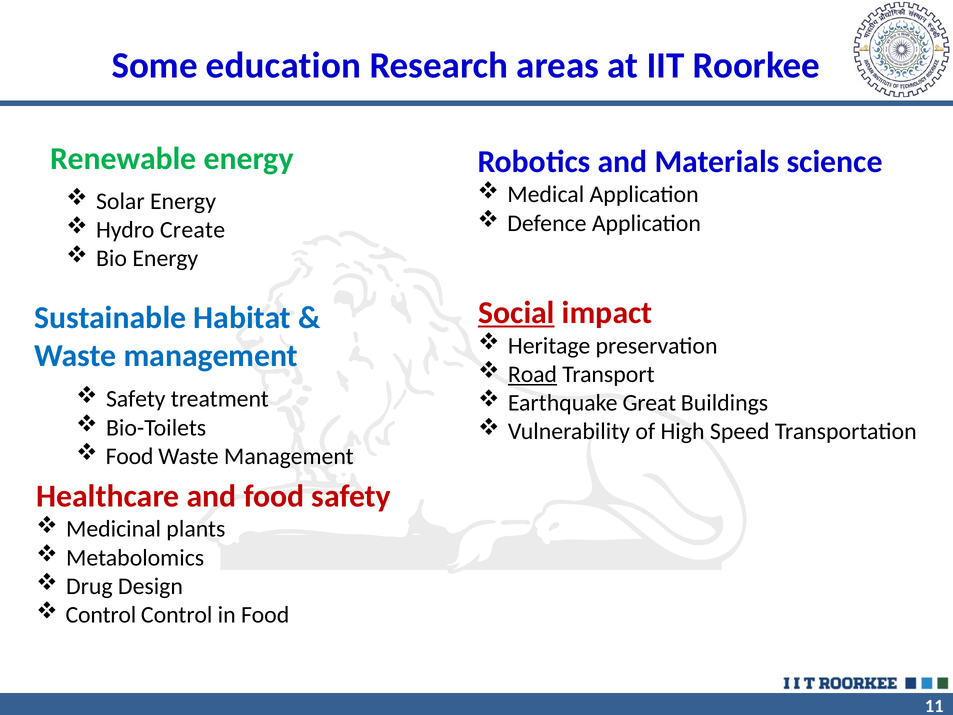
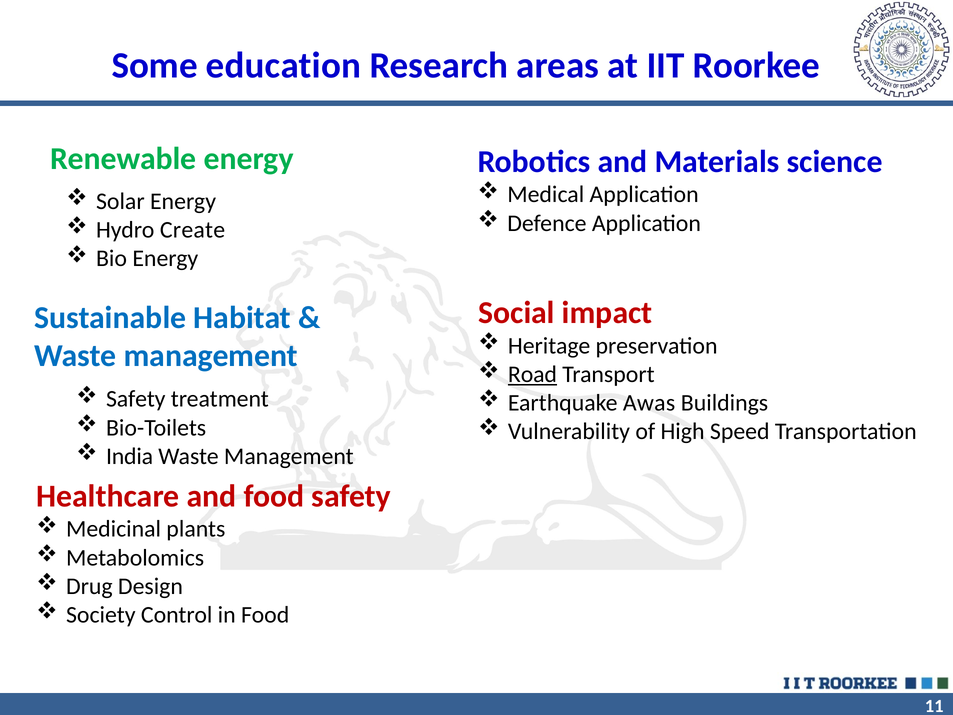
Social underline: present -> none
Great: Great -> Awas
Food at (130, 456): Food -> India
Control at (101, 615): Control -> Society
